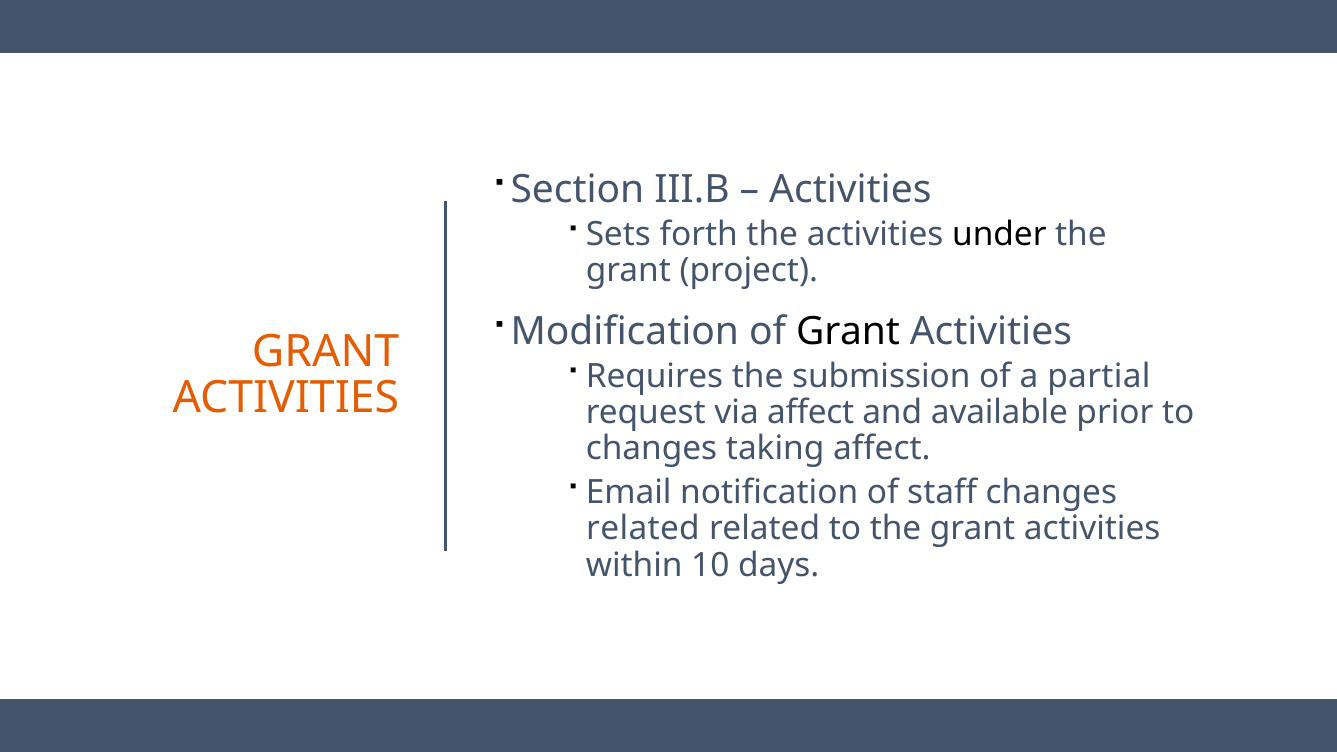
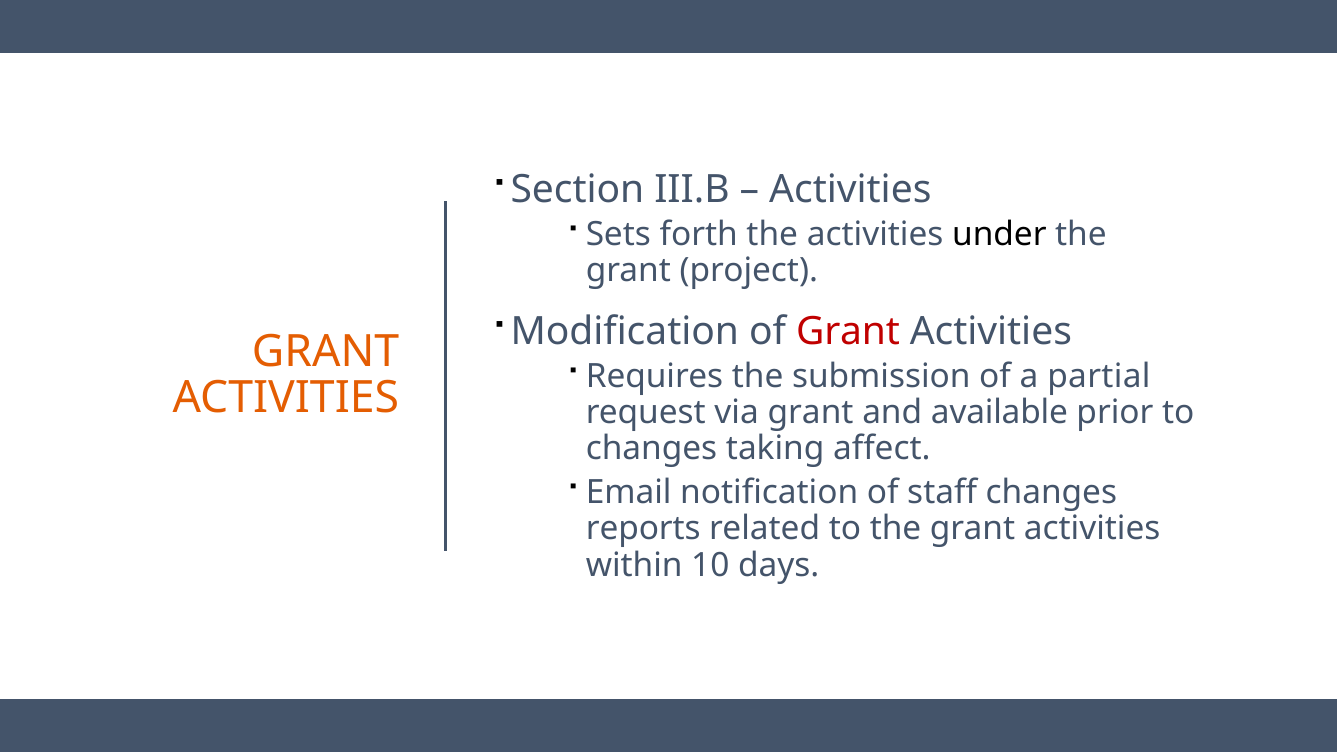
Grant at (848, 332) colour: black -> red
via affect: affect -> grant
related at (643, 529): related -> reports
